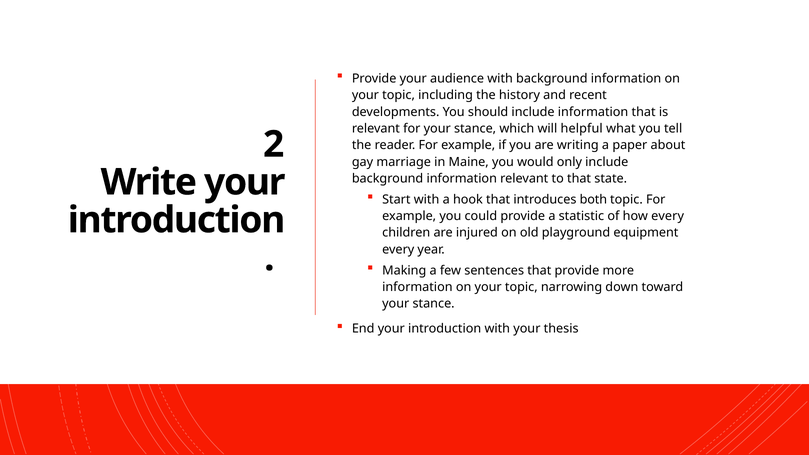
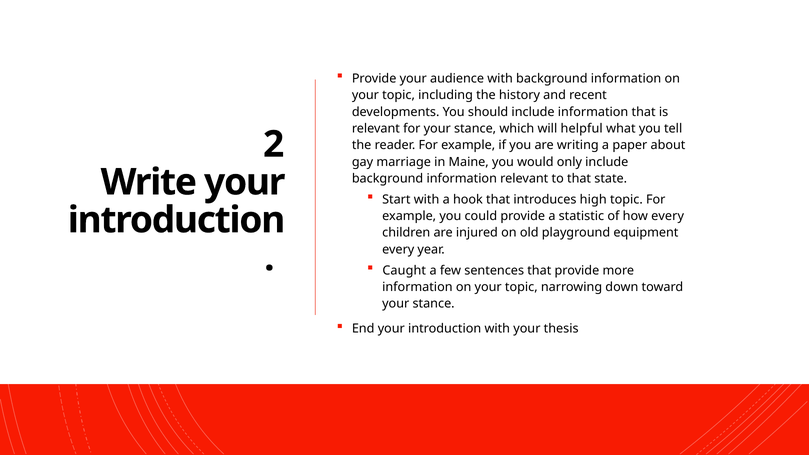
both: both -> high
Making: Making -> Caught
